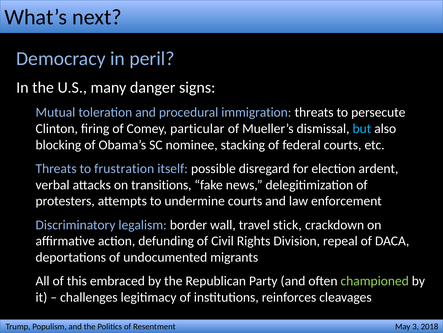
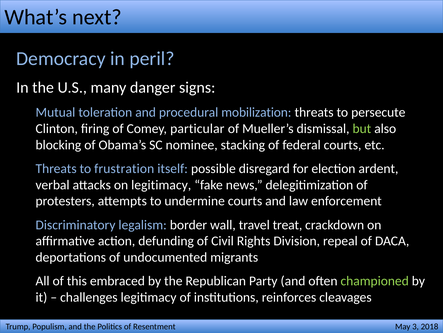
immigration: immigration -> mobilization
but colour: light blue -> light green
on transitions: transitions -> legitimacy
stick: stick -> treat
